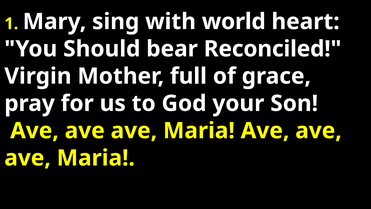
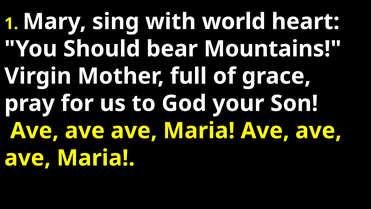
Reconciled: Reconciled -> Mountains
